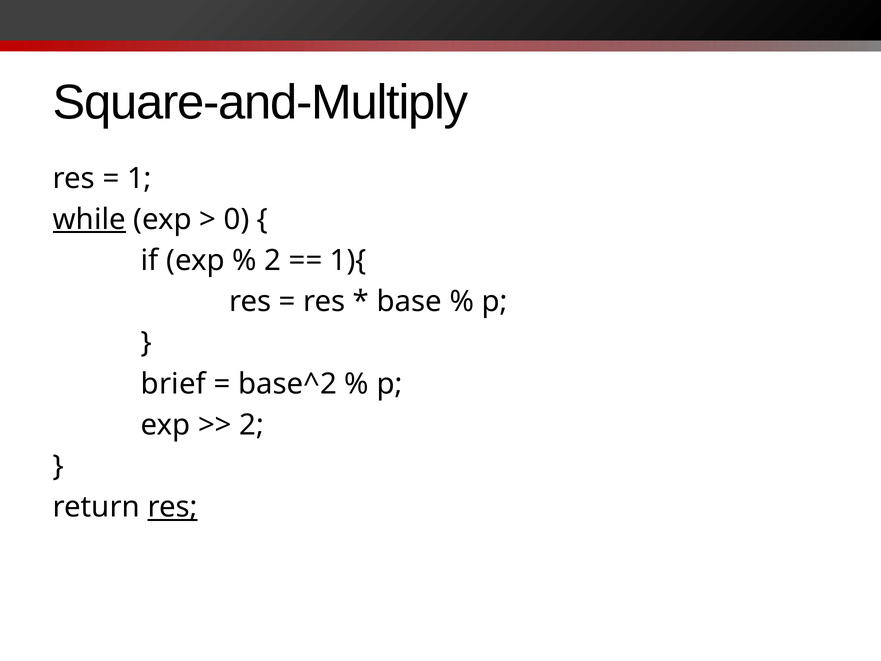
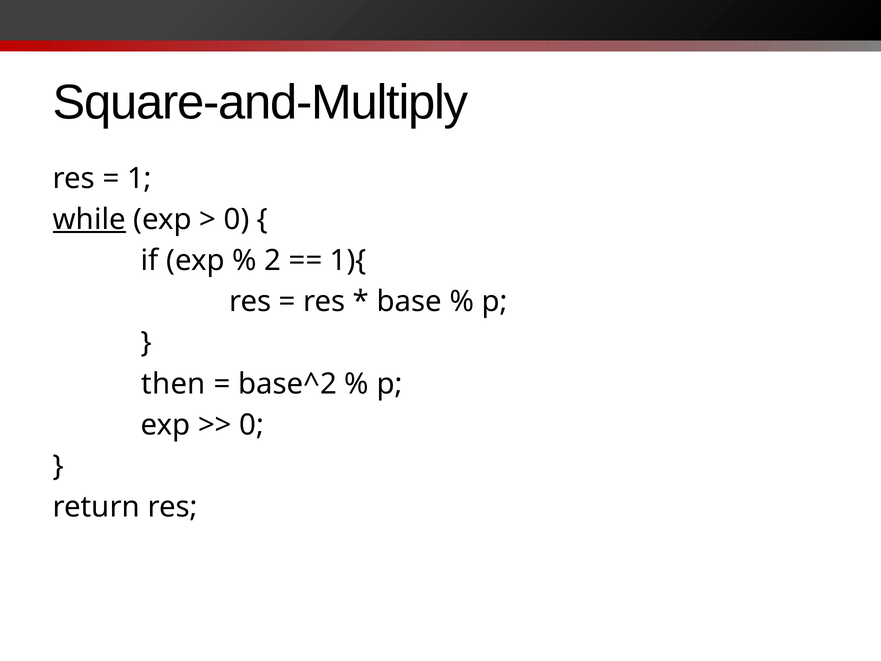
brief: brief -> then
2 at (252, 425): 2 -> 0
res at (173, 507) underline: present -> none
